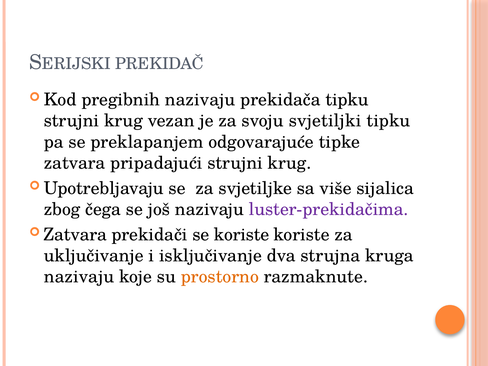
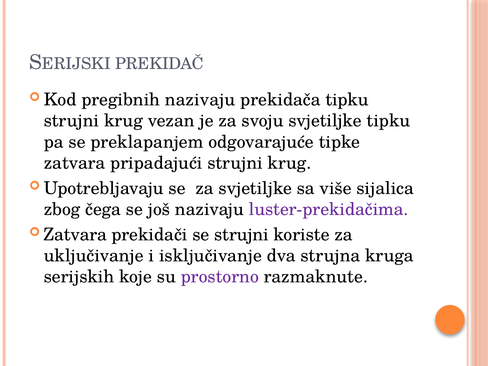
svoju svjetiljki: svjetiljki -> svjetiljke
se koriste: koriste -> strujni
nazivaju at (79, 277): nazivaju -> serijskih
prostorno colour: orange -> purple
